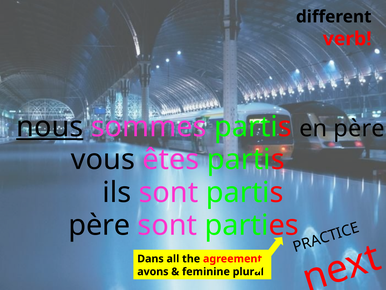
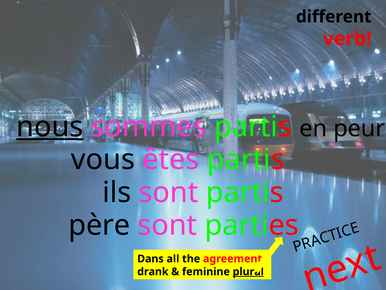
en père: père -> peur
avons: avons -> drank
plural underline: none -> present
